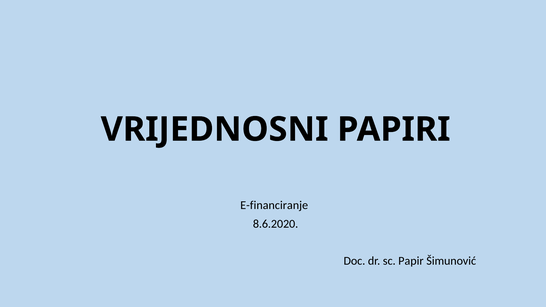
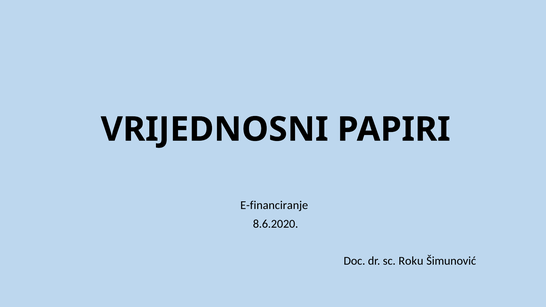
Papir: Papir -> Roku
